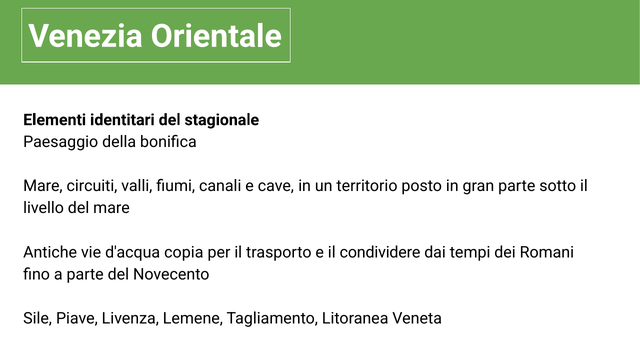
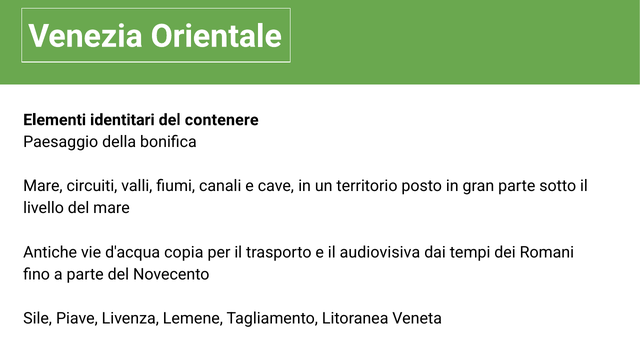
stagionale: stagionale -> contenere
condividere: condividere -> audiovisiva
